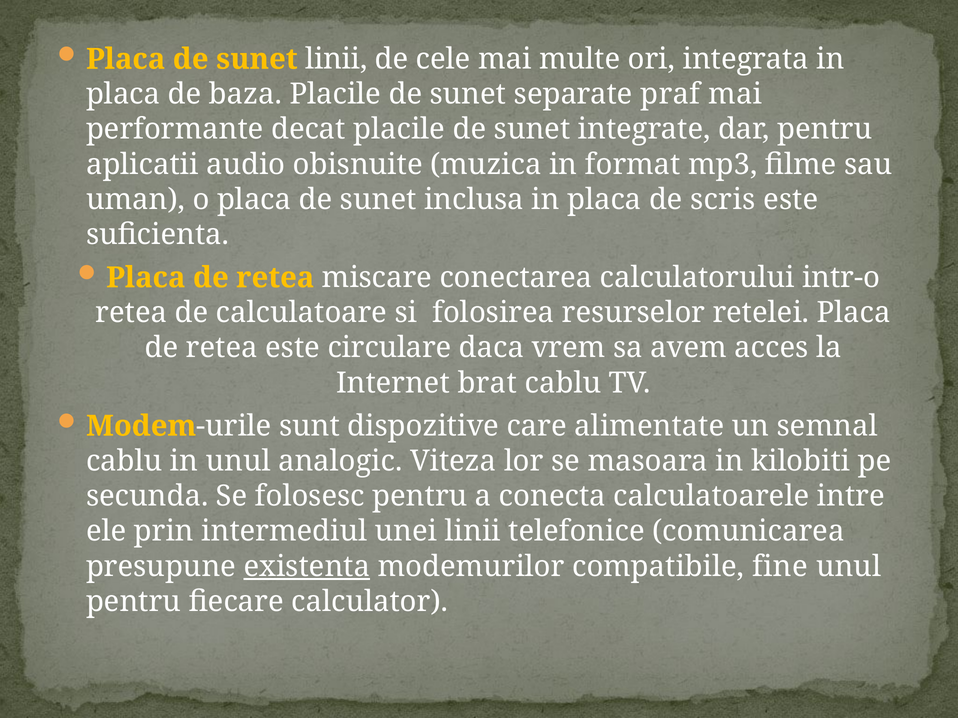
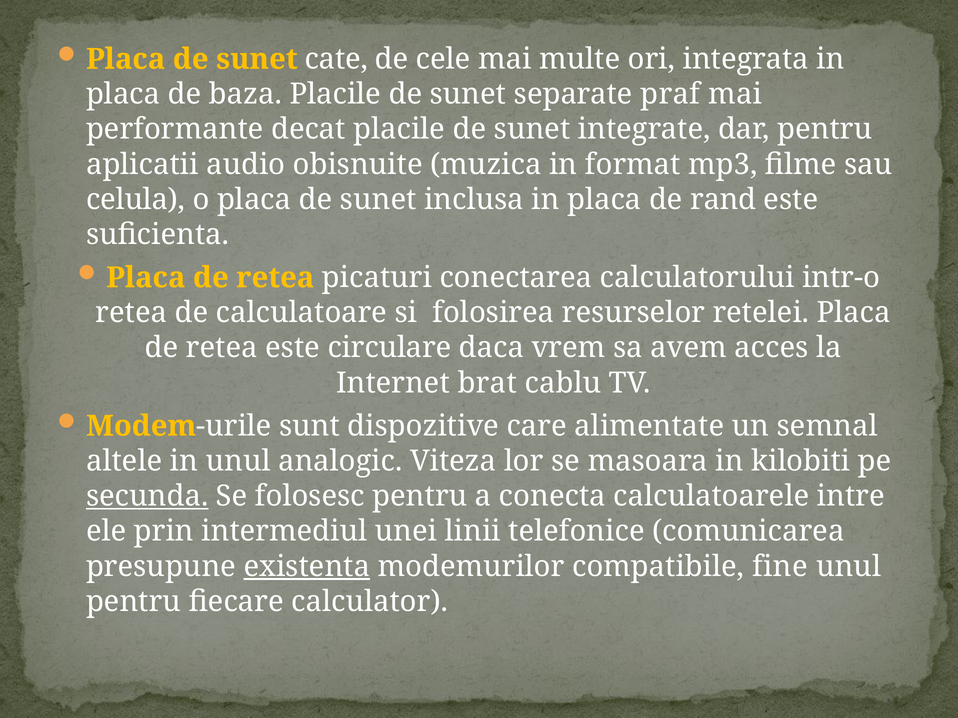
sunet linii: linii -> cate
uman: uman -> celula
scris: scris -> rand
miscare: miscare -> picaturi
cablu at (124, 461): cablu -> altele
secunda underline: none -> present
